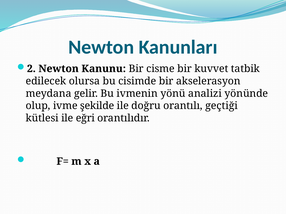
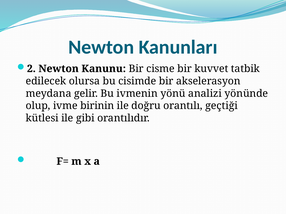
şekilde: şekilde -> birinin
eğri: eğri -> gibi
